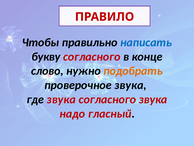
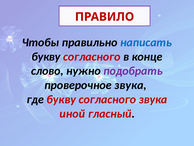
подобрать colour: orange -> purple
где звука: звука -> букву
надо: надо -> иной
